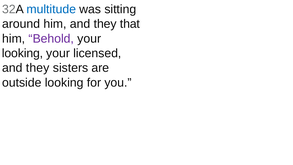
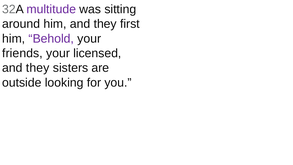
multitude colour: blue -> purple
that: that -> first
looking at (23, 53): looking -> friends
